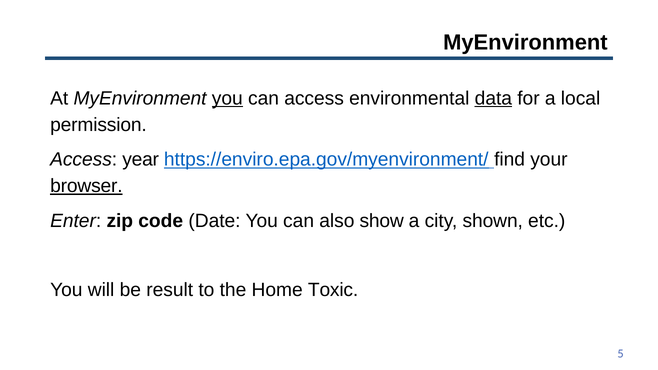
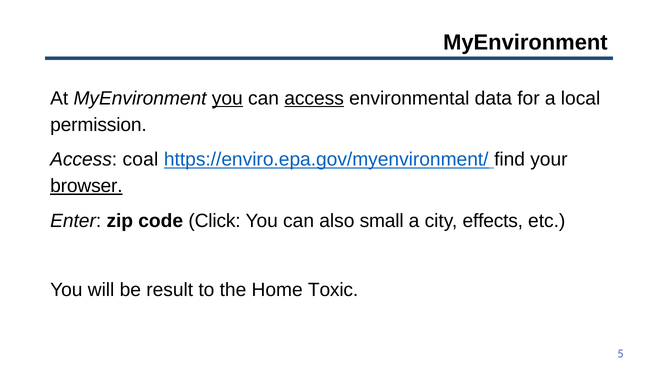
access at (314, 98) underline: none -> present
data underline: present -> none
year: year -> coal
Date: Date -> Click
show: show -> small
shown: shown -> effects
